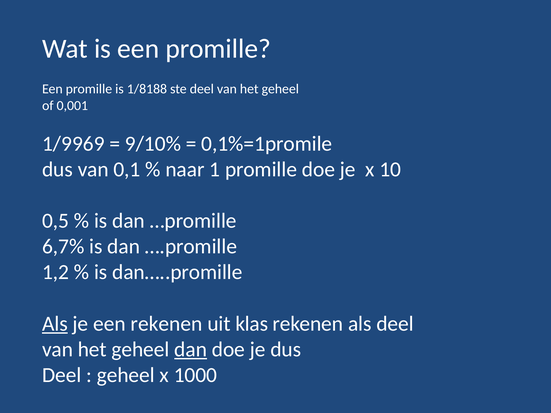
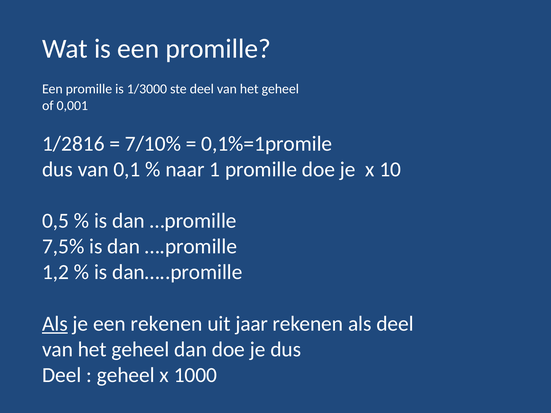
1/8188: 1/8188 -> 1/3000
1/9969: 1/9969 -> 1/2816
9/10%: 9/10% -> 7/10%
6,7%: 6,7% -> 7,5%
klas: klas -> jaar
dan at (191, 350) underline: present -> none
